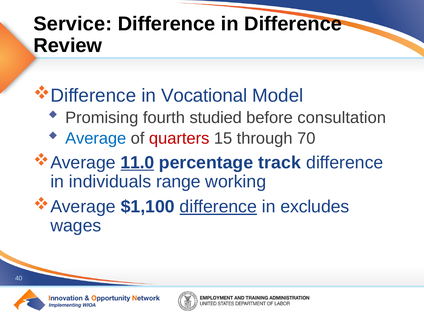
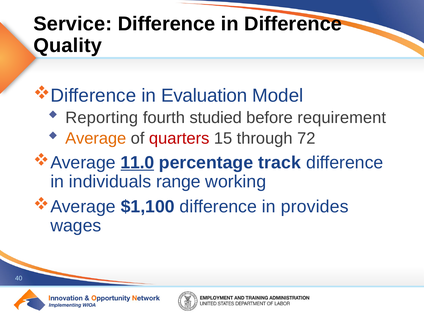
Review: Review -> Quality
Vocational: Vocational -> Evaluation
Promising: Promising -> Reporting
consultation: consultation -> requirement
Average colour: blue -> orange
70: 70 -> 72
difference at (218, 207) underline: present -> none
excludes: excludes -> provides
